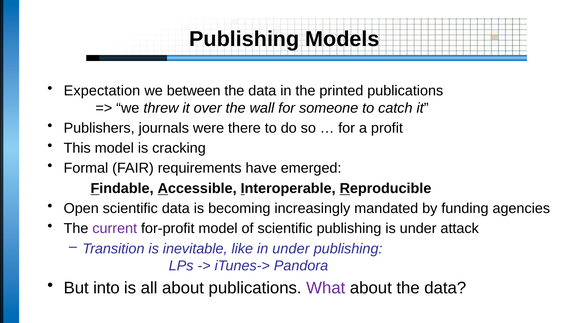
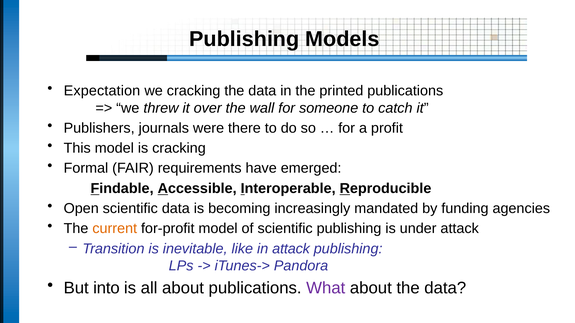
we between: between -> cracking
current colour: purple -> orange
in under: under -> attack
